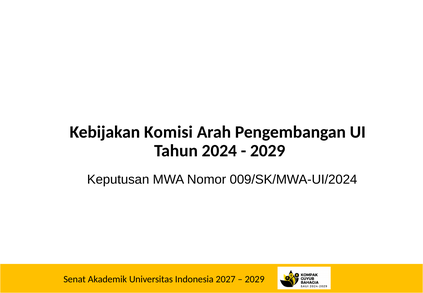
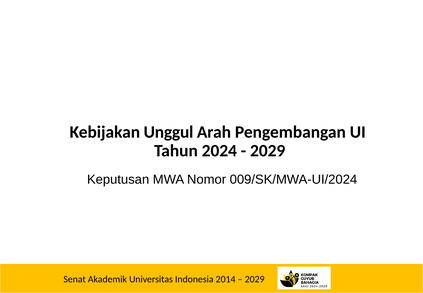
Komisi: Komisi -> Unggul
2027: 2027 -> 2014
